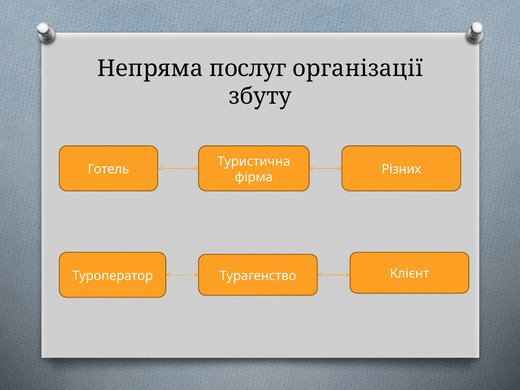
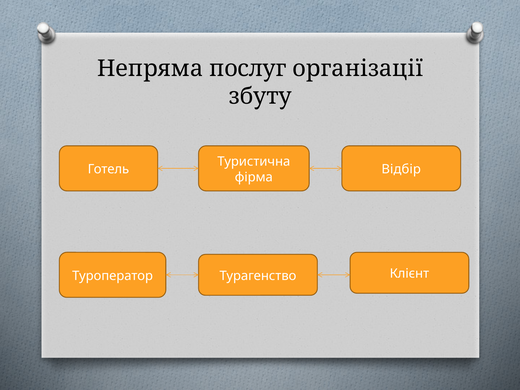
Різних: Різних -> Відбір
